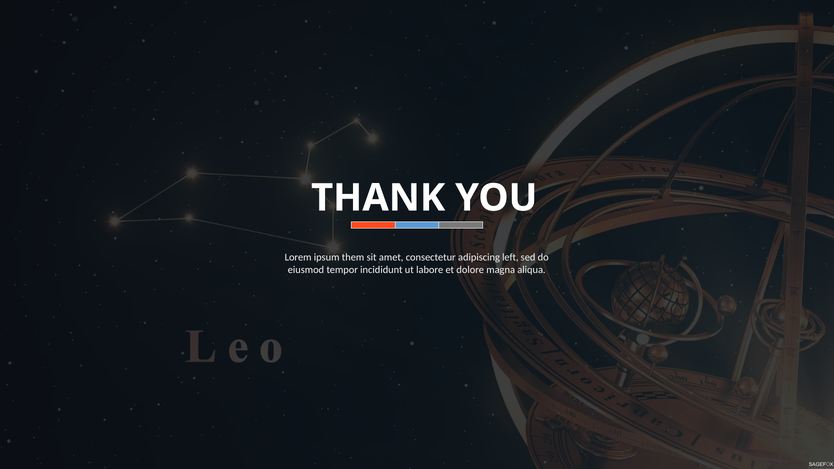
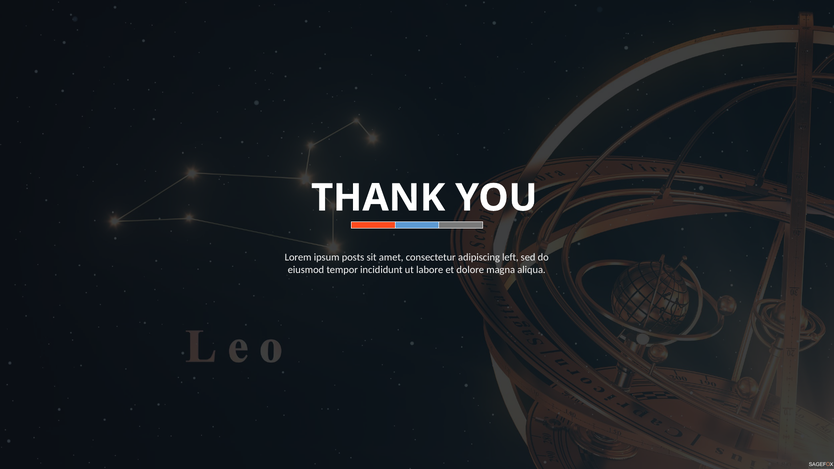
them: them -> posts
